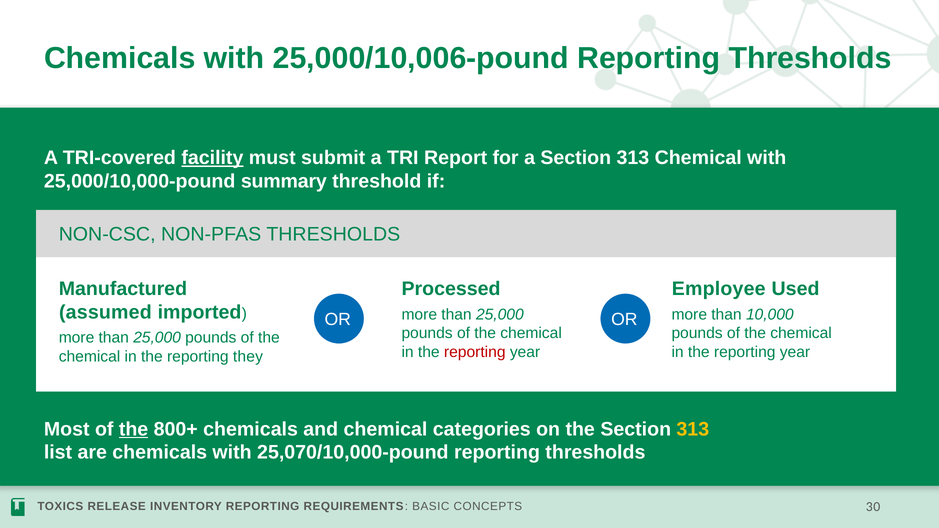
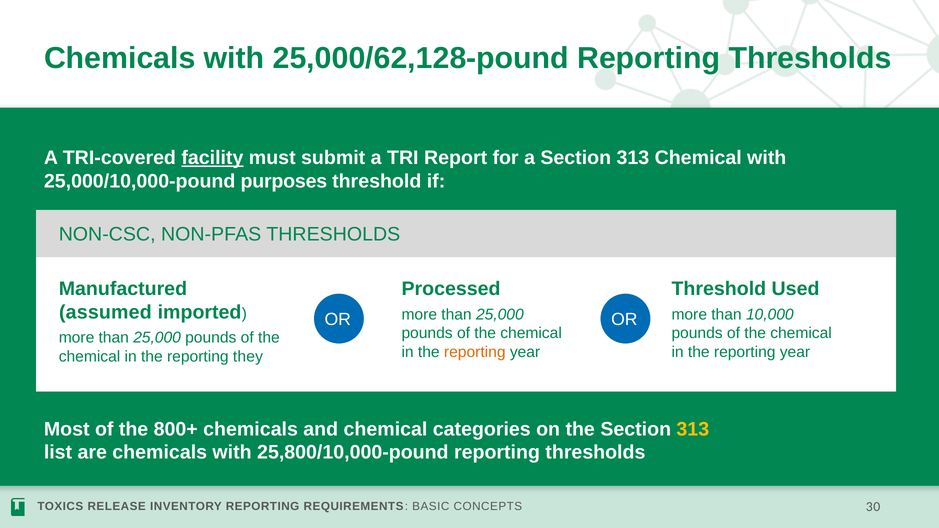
25,000/10,006-pound: 25,000/10,006-pound -> 25,000/62,128-pound
summary: summary -> purposes
Employee at (719, 289): Employee -> Threshold
reporting at (475, 352) colour: red -> orange
the at (134, 429) underline: present -> none
25,070/10,000-pound: 25,070/10,000-pound -> 25,800/10,000-pound
